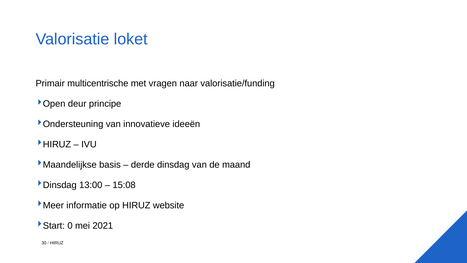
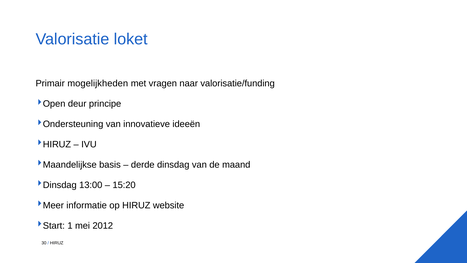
multicentrische: multicentrische -> mogelijkheden
15:08: 15:08 -> 15:20
0: 0 -> 1
2021: 2021 -> 2012
